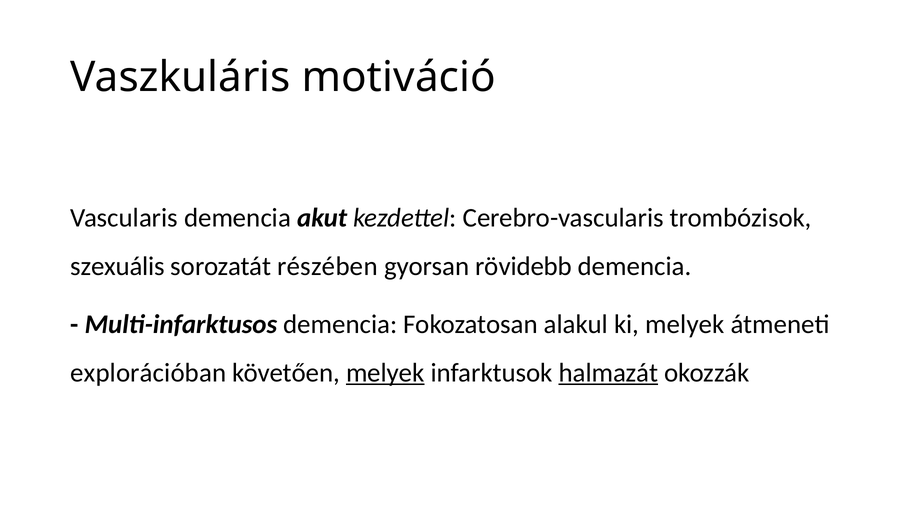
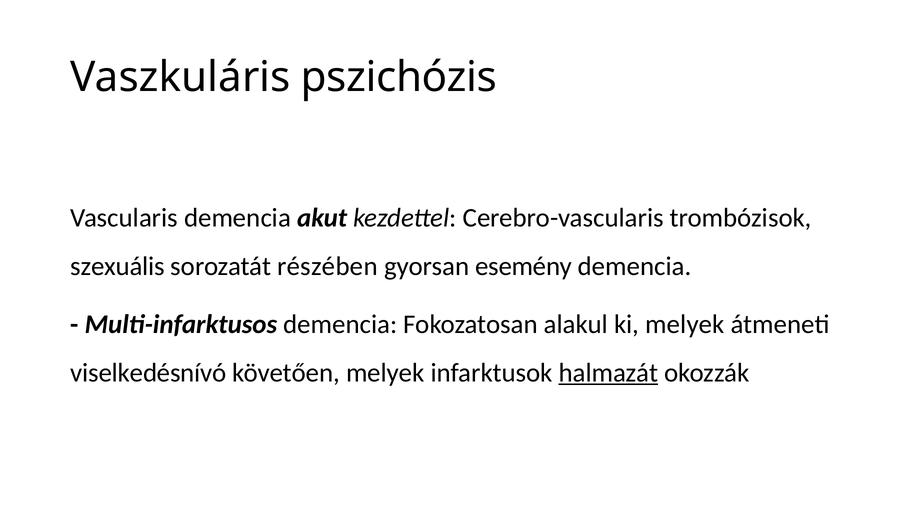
motiváció: motiváció -> pszichózis
rövidebb: rövidebb -> esemény
explorációban: explorációban -> viselkedésnívó
melyek at (385, 373) underline: present -> none
